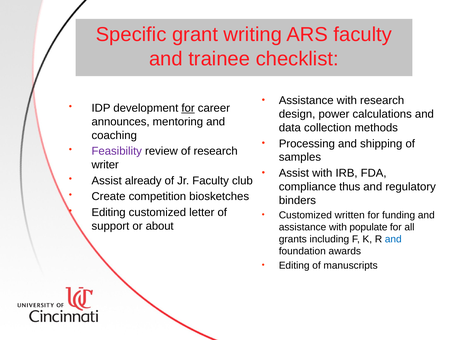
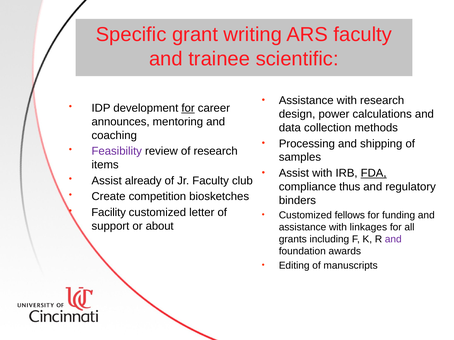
checklist: checklist -> scientific
writer: writer -> items
FDA underline: none -> present
Editing at (109, 213): Editing -> Facility
written: written -> fellows
populate: populate -> linkages
and at (393, 240) colour: blue -> purple
